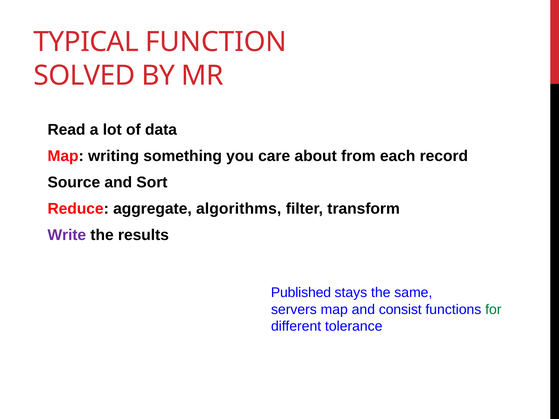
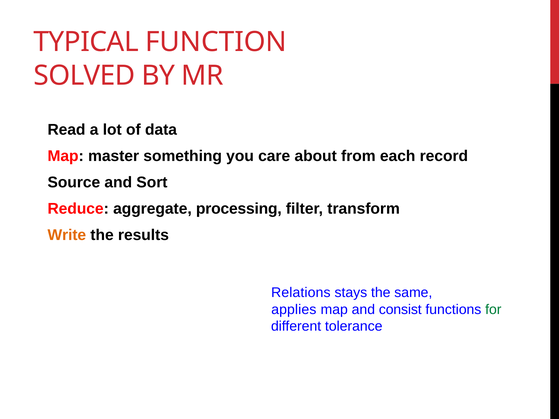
writing: writing -> master
algorithms: algorithms -> processing
Write colour: purple -> orange
Published: Published -> Relations
servers: servers -> applies
